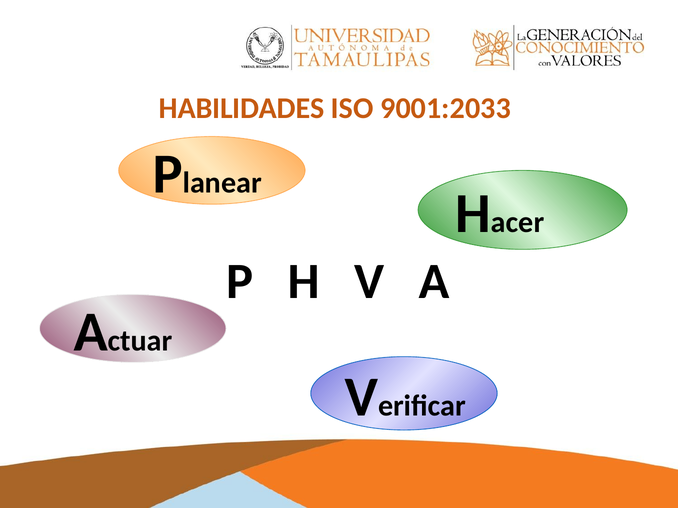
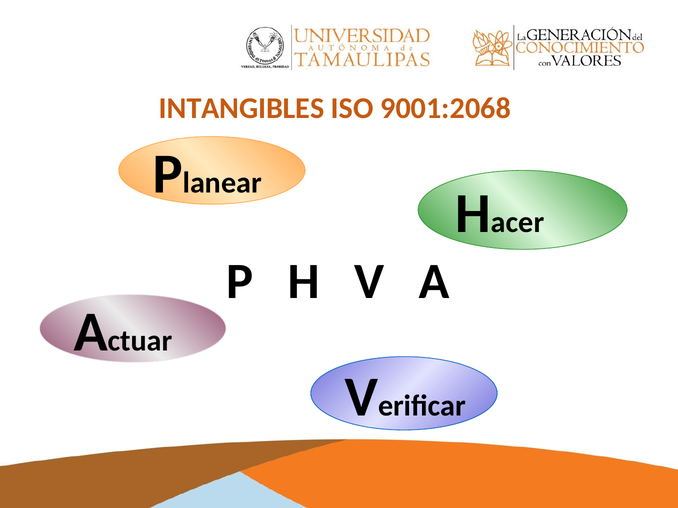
HABILIDADES: HABILIDADES -> INTANGIBLES
9001:2033: 9001:2033 -> 9001:2068
